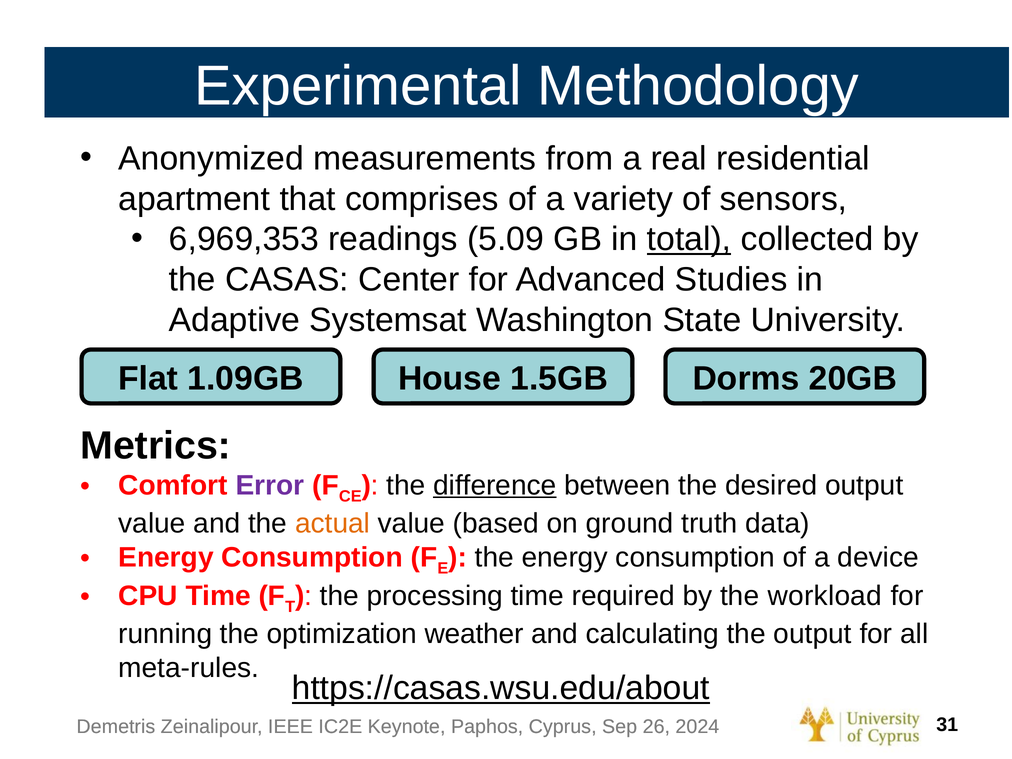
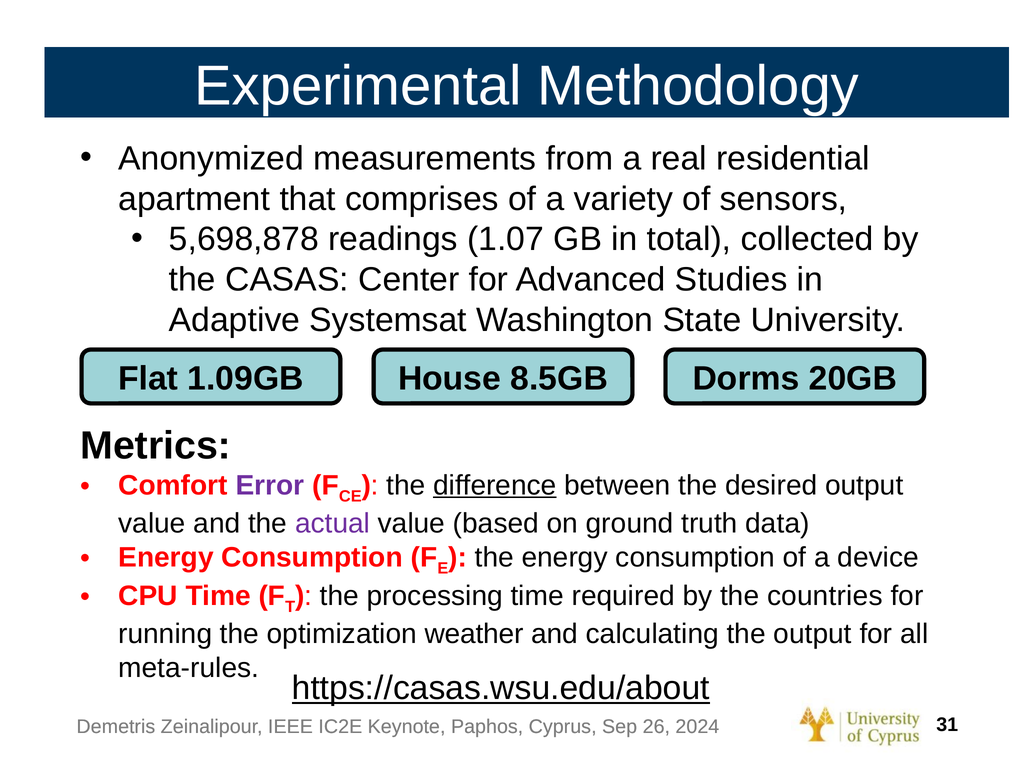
6,969,353: 6,969,353 -> 5,698,878
5.09: 5.09 -> 1.07
total underline: present -> none
1.5GB: 1.5GB -> 8.5GB
actual colour: orange -> purple
workload: workload -> countries
